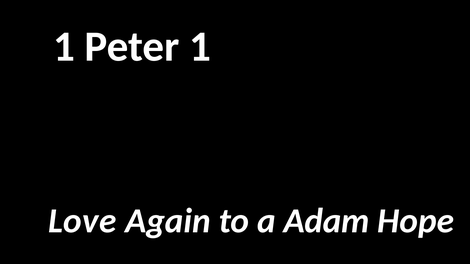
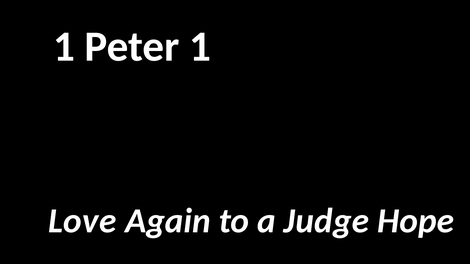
Adam: Adam -> Judge
